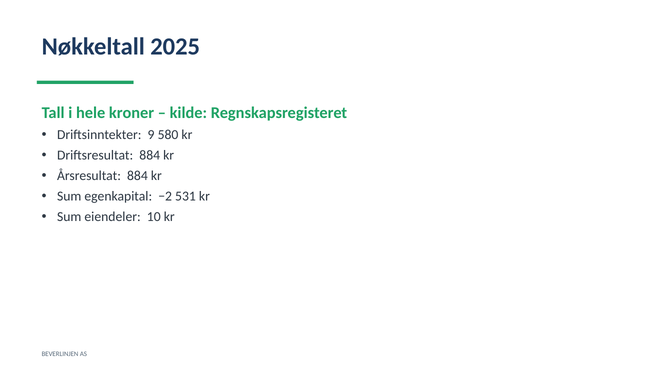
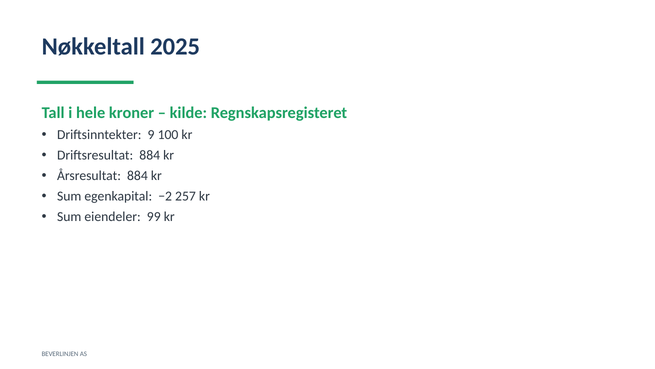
580: 580 -> 100
531: 531 -> 257
10: 10 -> 99
